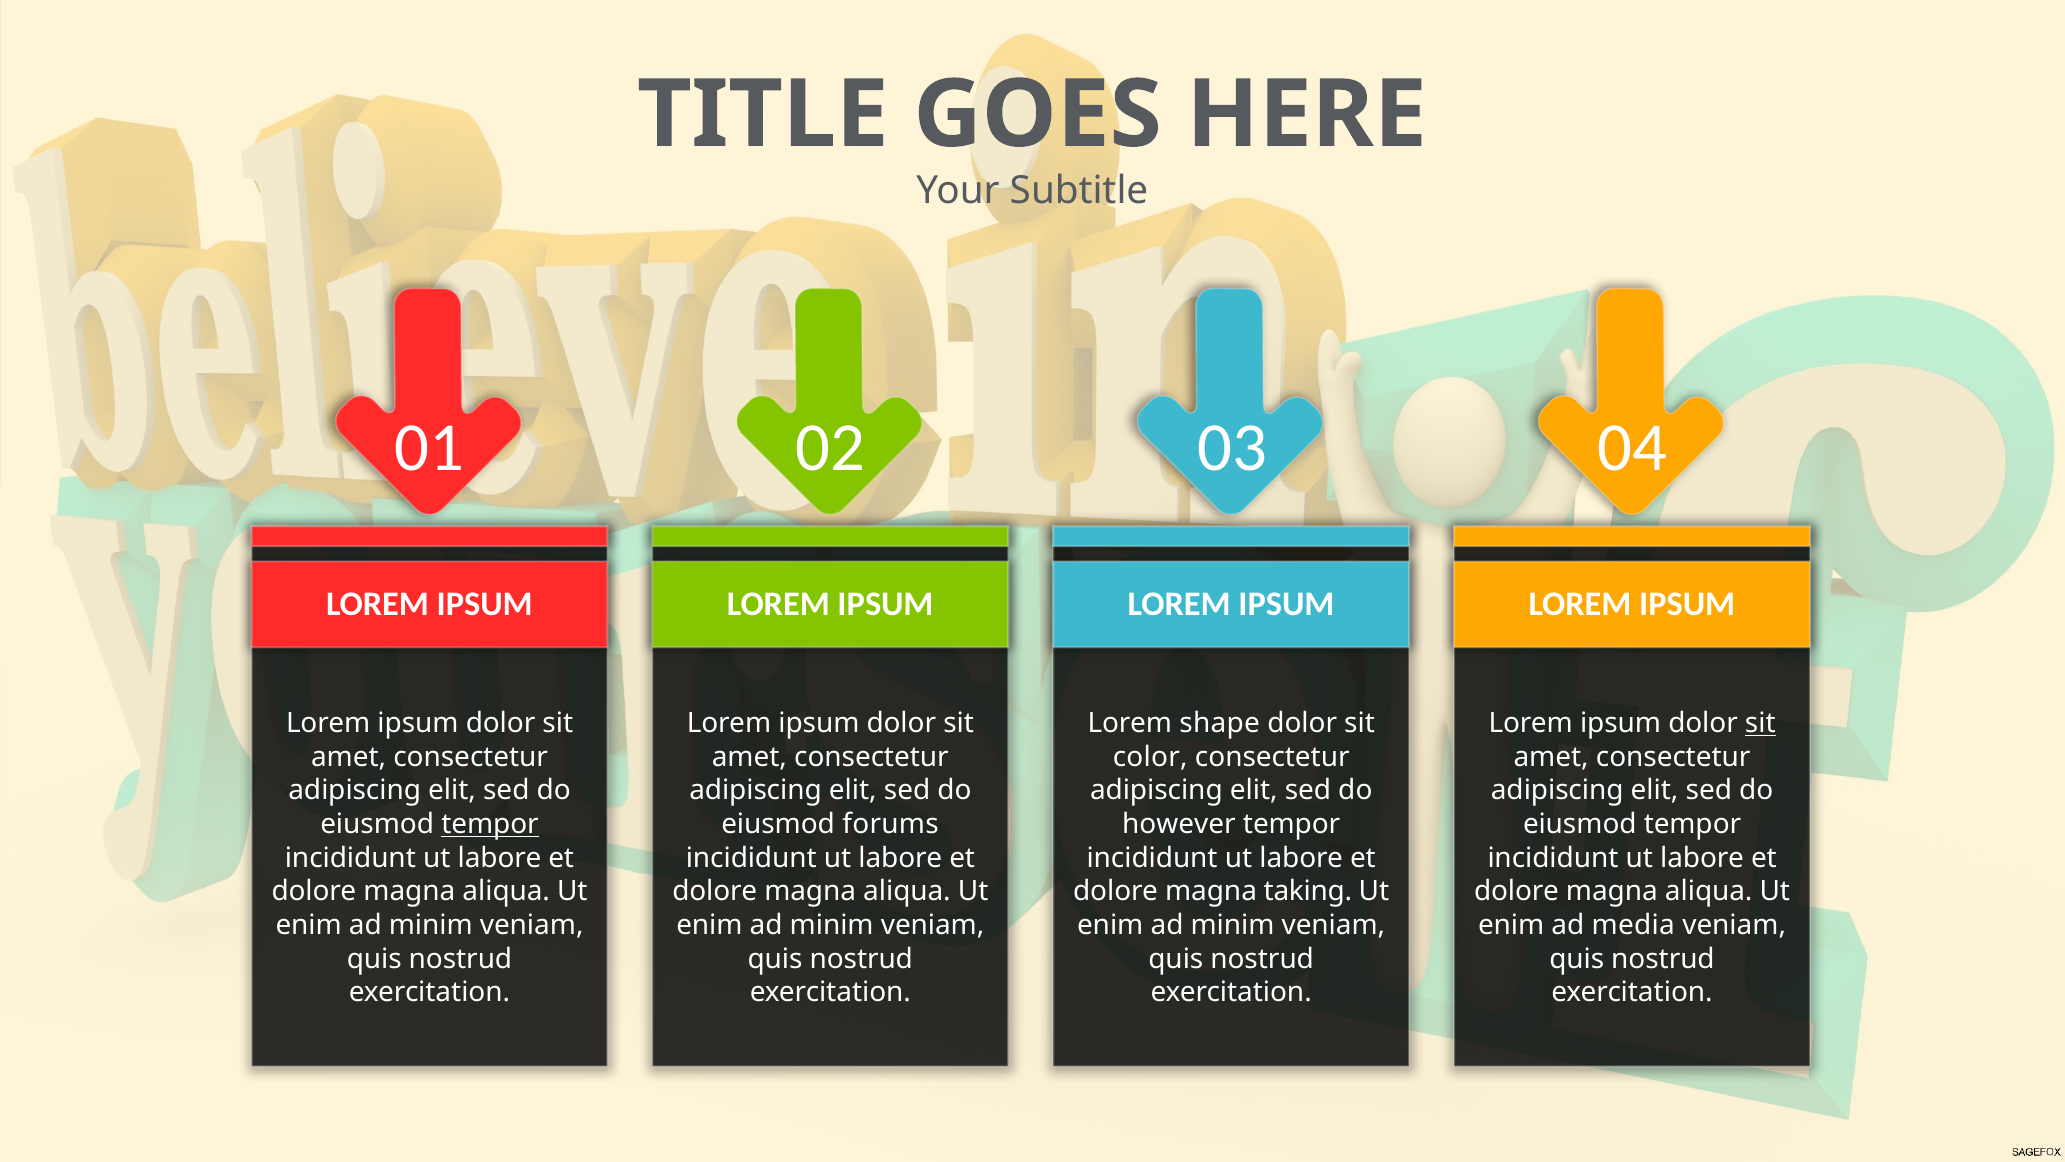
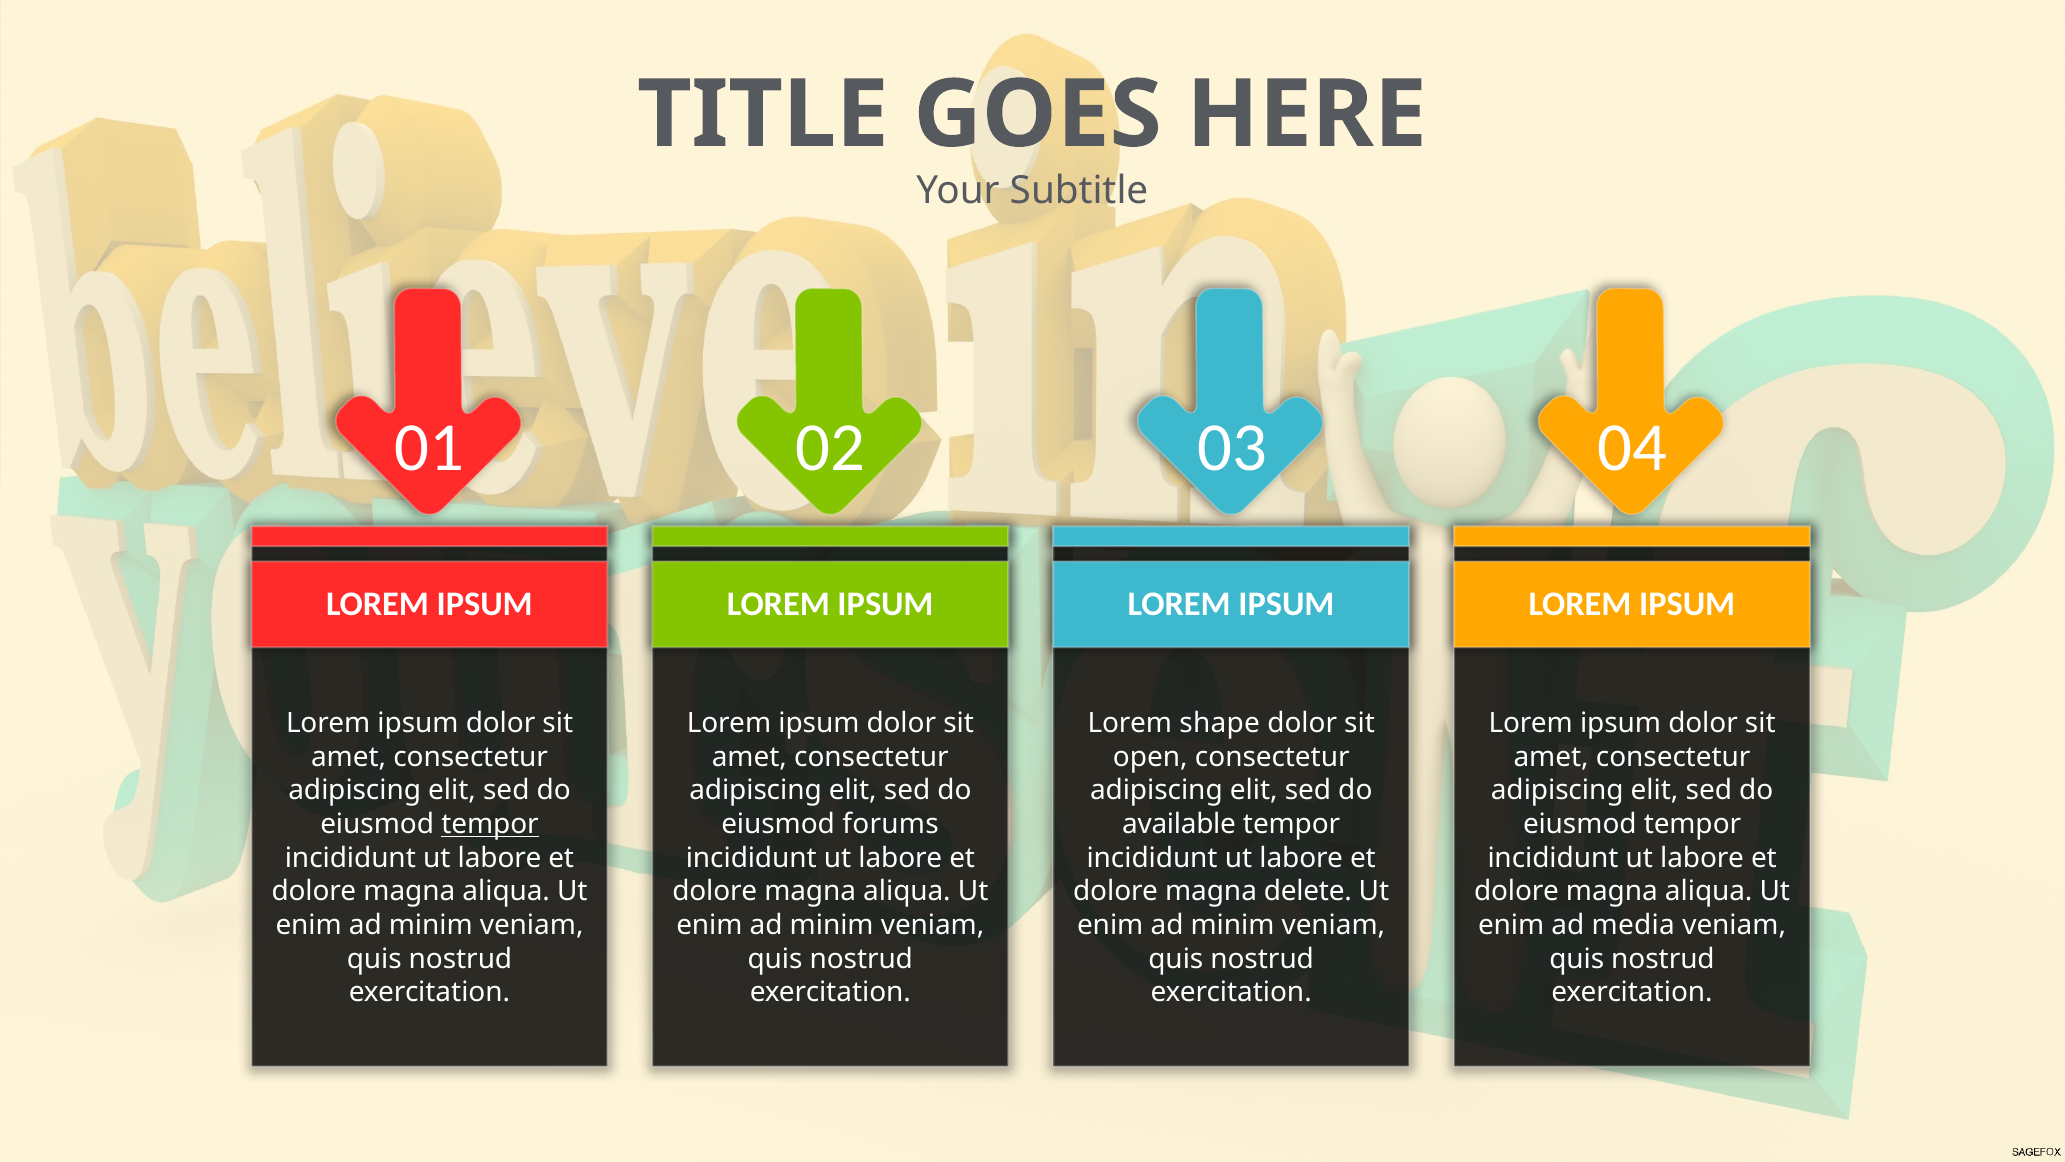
sit at (1760, 723) underline: present -> none
color: color -> open
however: however -> available
taking: taking -> delete
